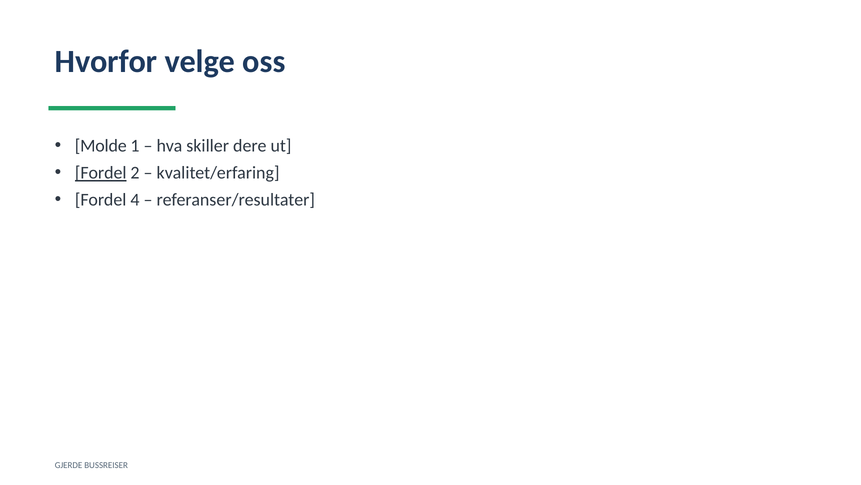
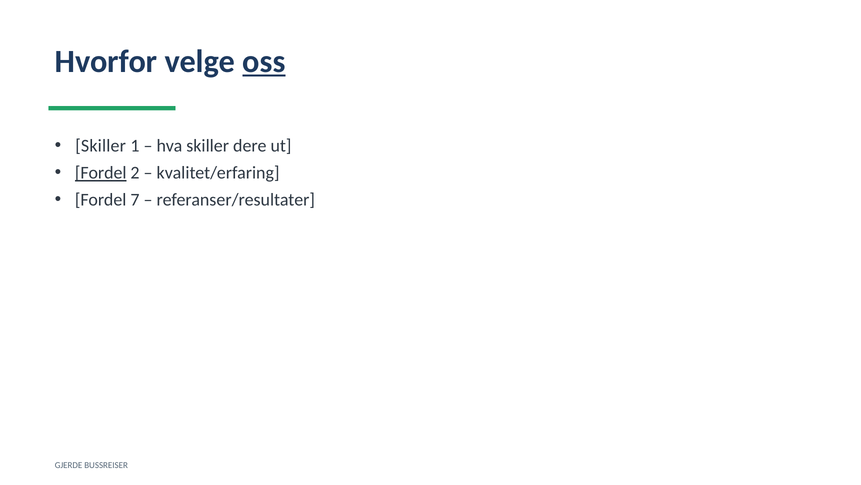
oss underline: none -> present
Molde at (101, 146): Molde -> Skiller
4: 4 -> 7
